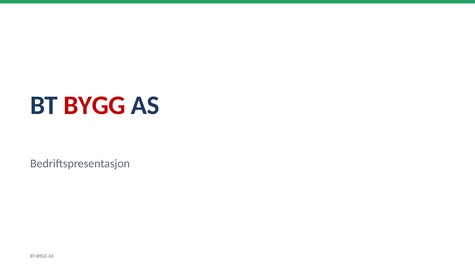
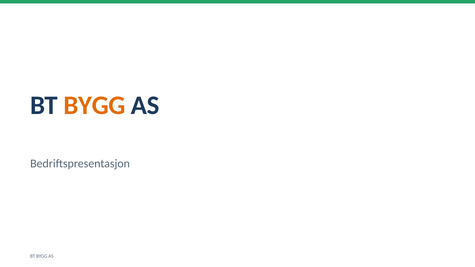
BYGG at (94, 105) colour: red -> orange
